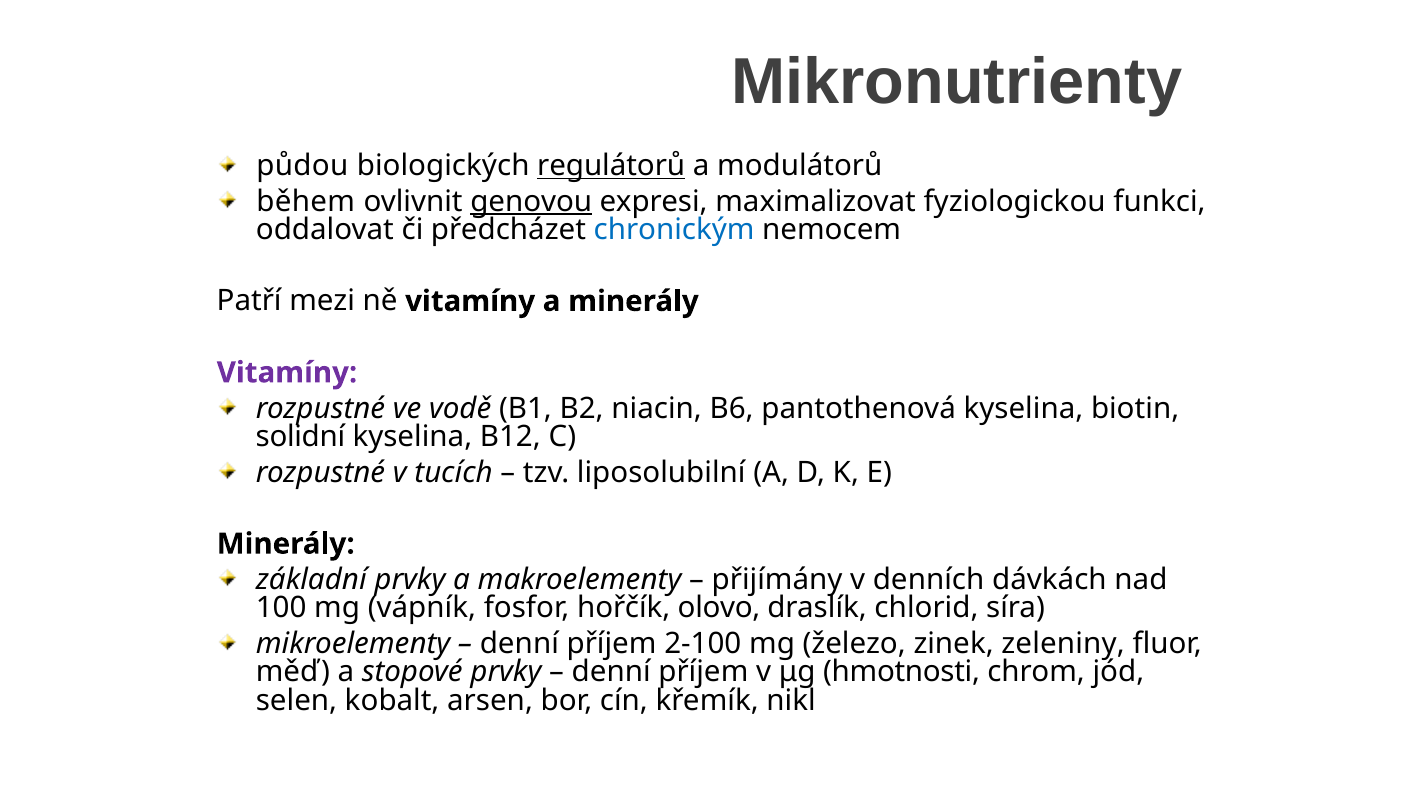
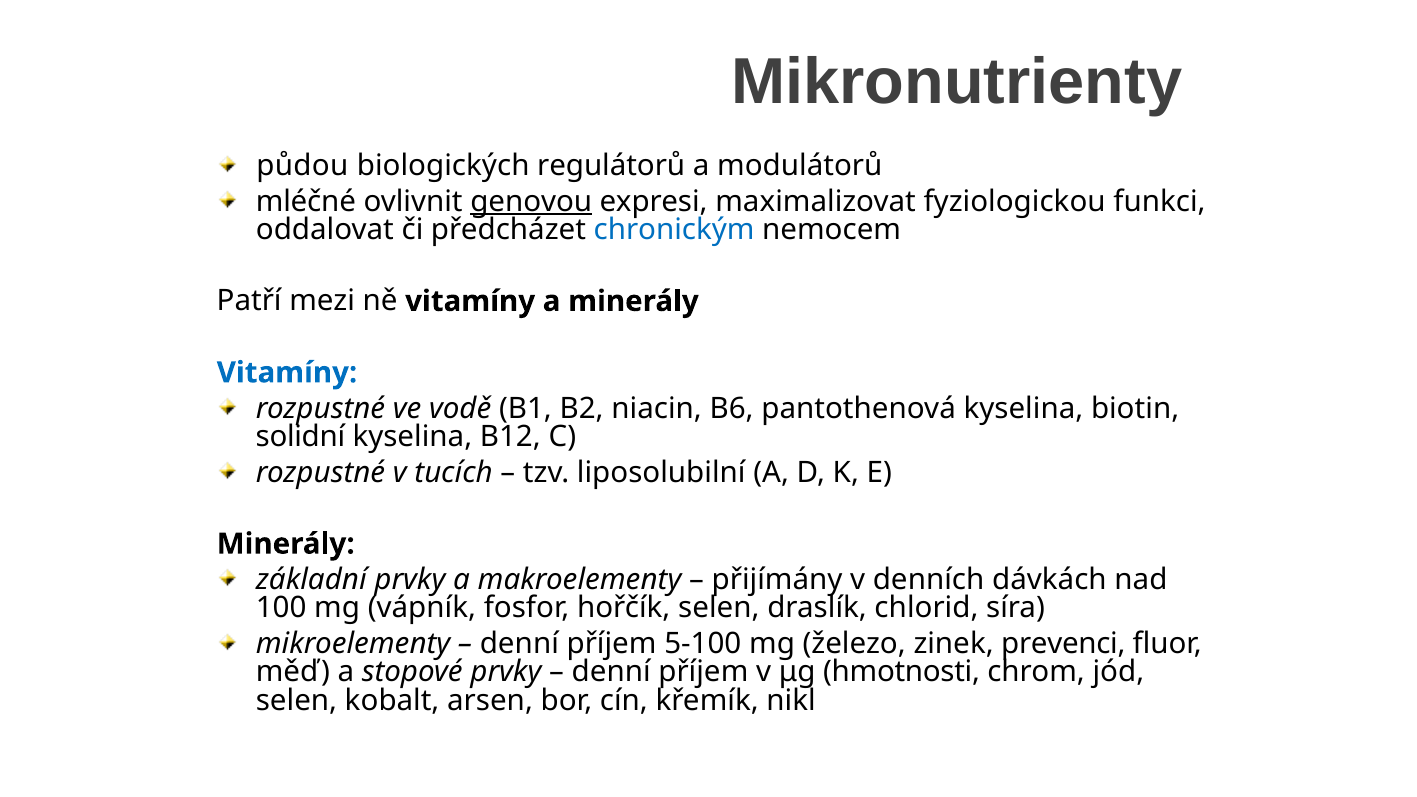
regulátorů underline: present -> none
během: během -> mléčné
Vitamíny at (287, 373) colour: purple -> blue
hořčík olovo: olovo -> selen
2-100: 2-100 -> 5-100
zeleniny: zeleniny -> prevenci
